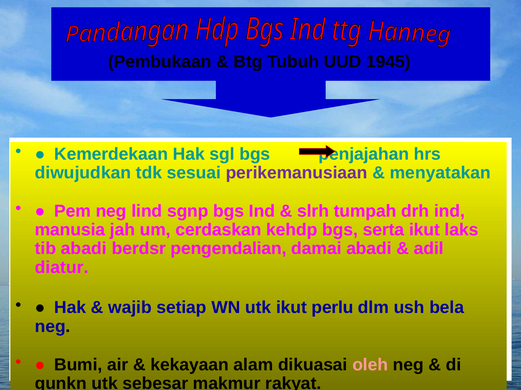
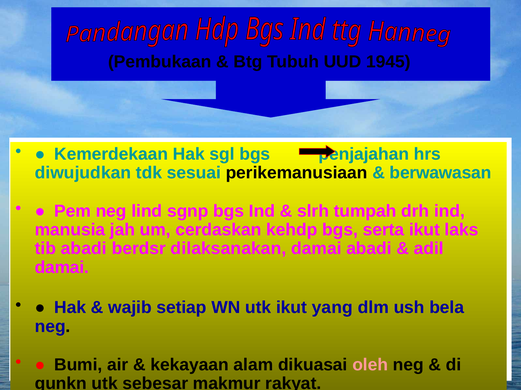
perikemanusiaan colour: purple -> black
menyatakan: menyatakan -> berwawasan
pengendalian: pengendalian -> dilaksanakan
diatur at (62, 268): diatur -> damai
perlu: perlu -> yang
